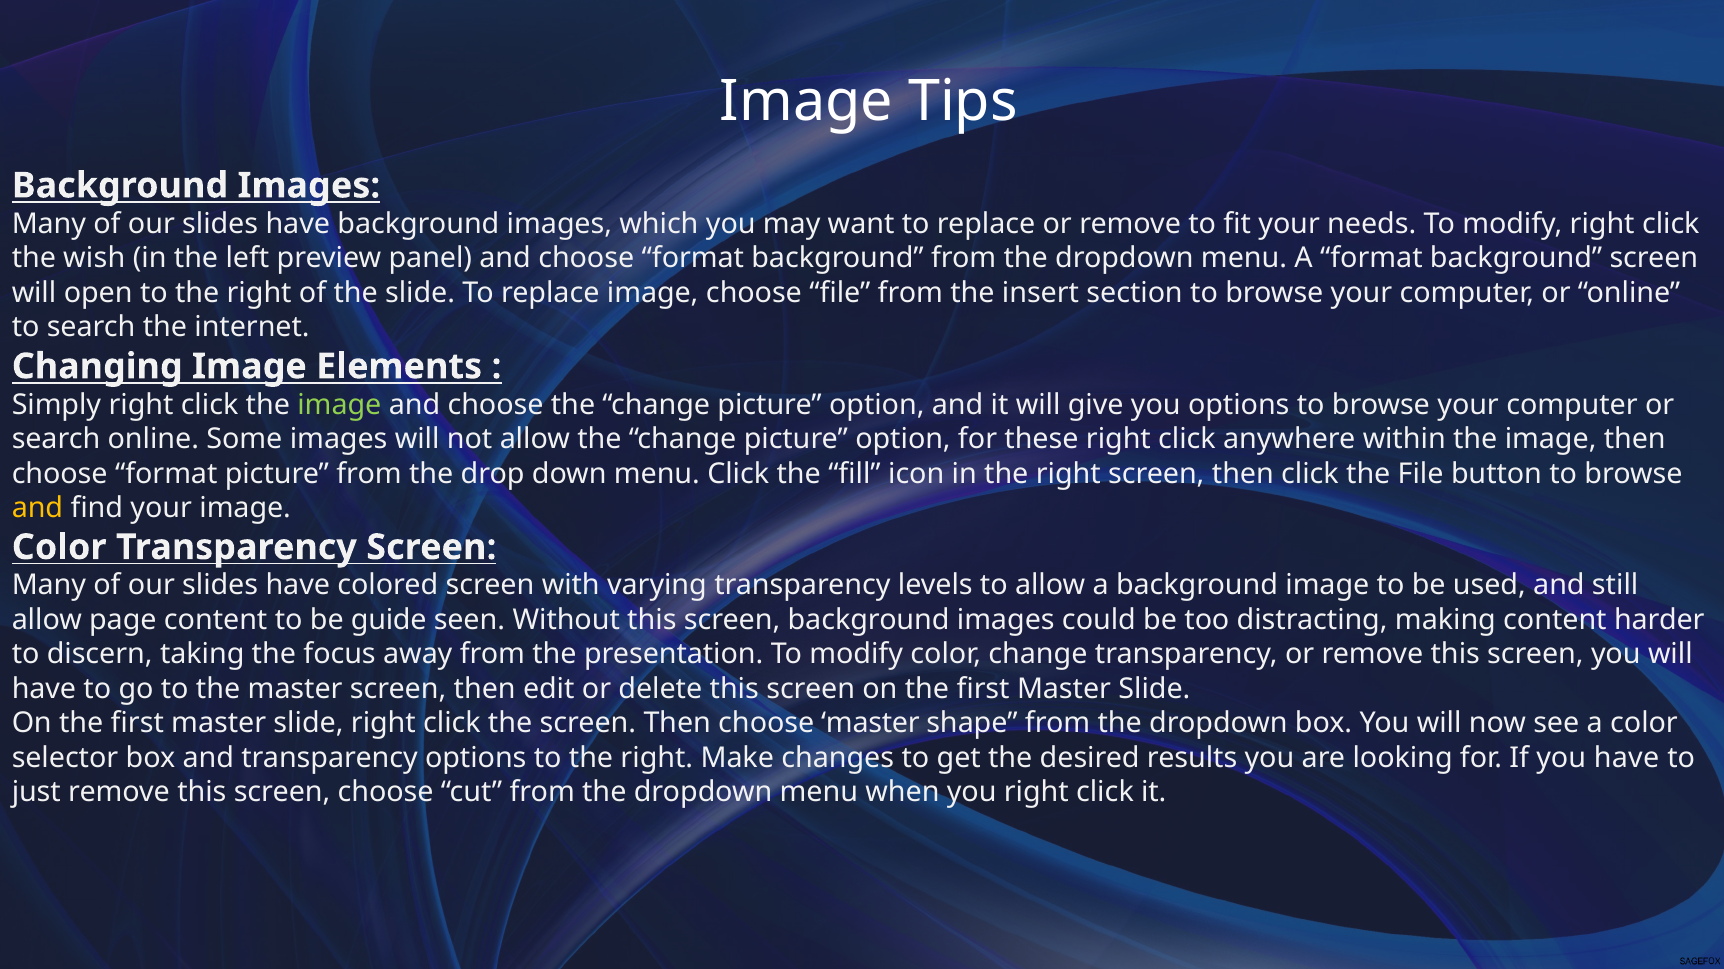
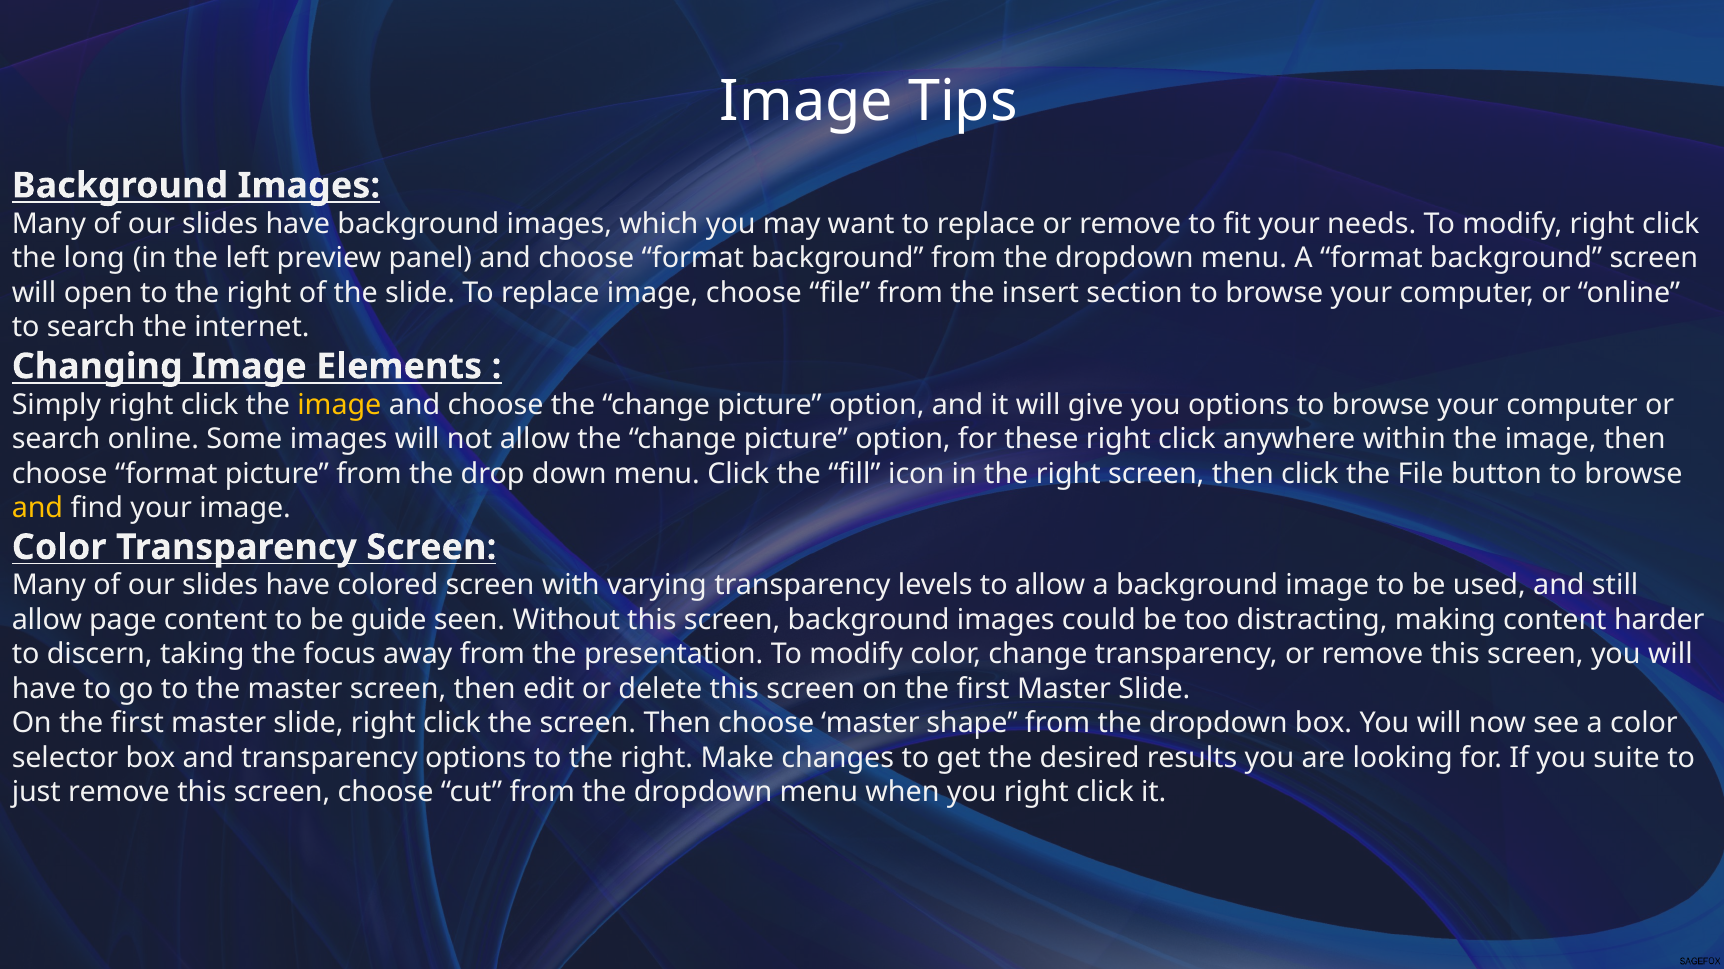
wish: wish -> long
image at (339, 405) colour: light green -> yellow
you have: have -> suite
